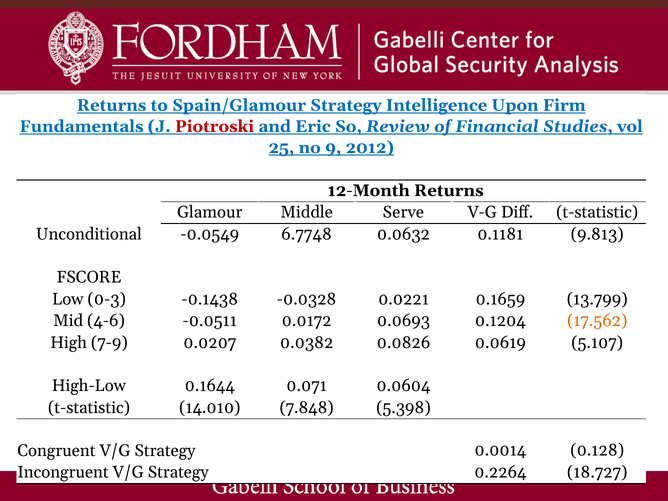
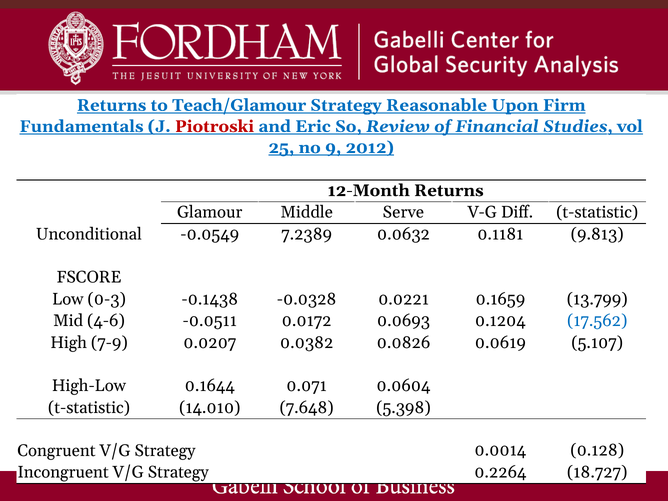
Spain/Glamour: Spain/Glamour -> Teach/Glamour
Intelligence: Intelligence -> Reasonable
6.7748: 6.7748 -> 7.2389
17.562 colour: orange -> blue
7.848: 7.848 -> 7.648
